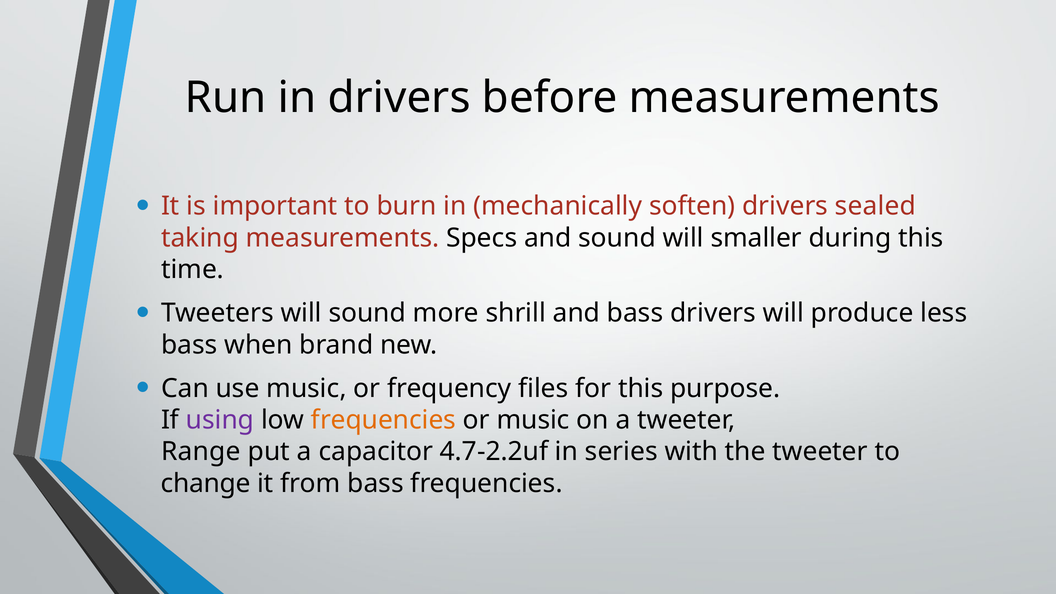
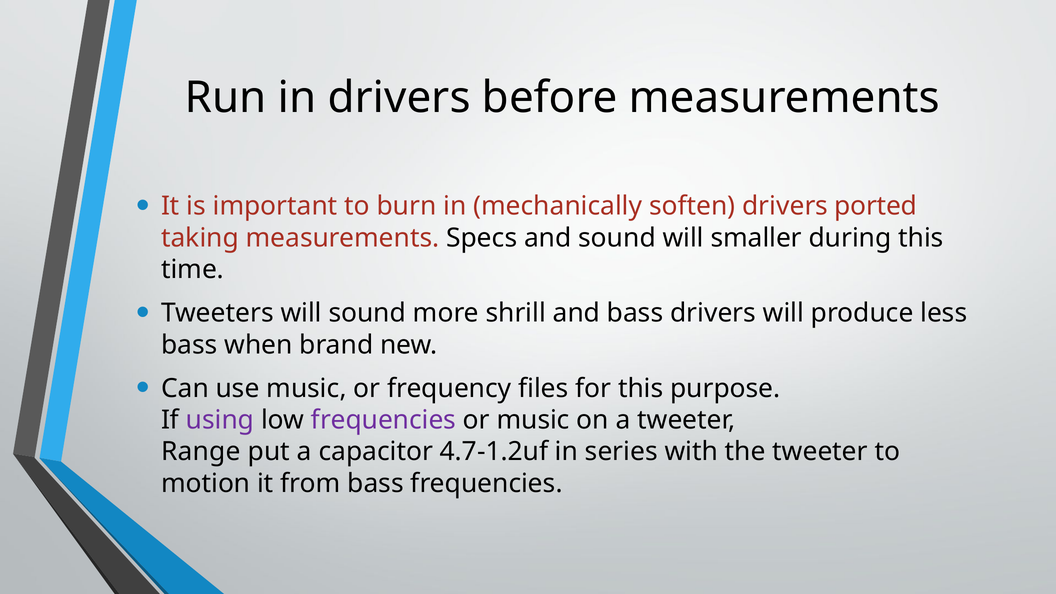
sealed: sealed -> ported
frequencies at (384, 420) colour: orange -> purple
4.7-2.2uf: 4.7-2.2uf -> 4.7-1.2uf
change: change -> motion
